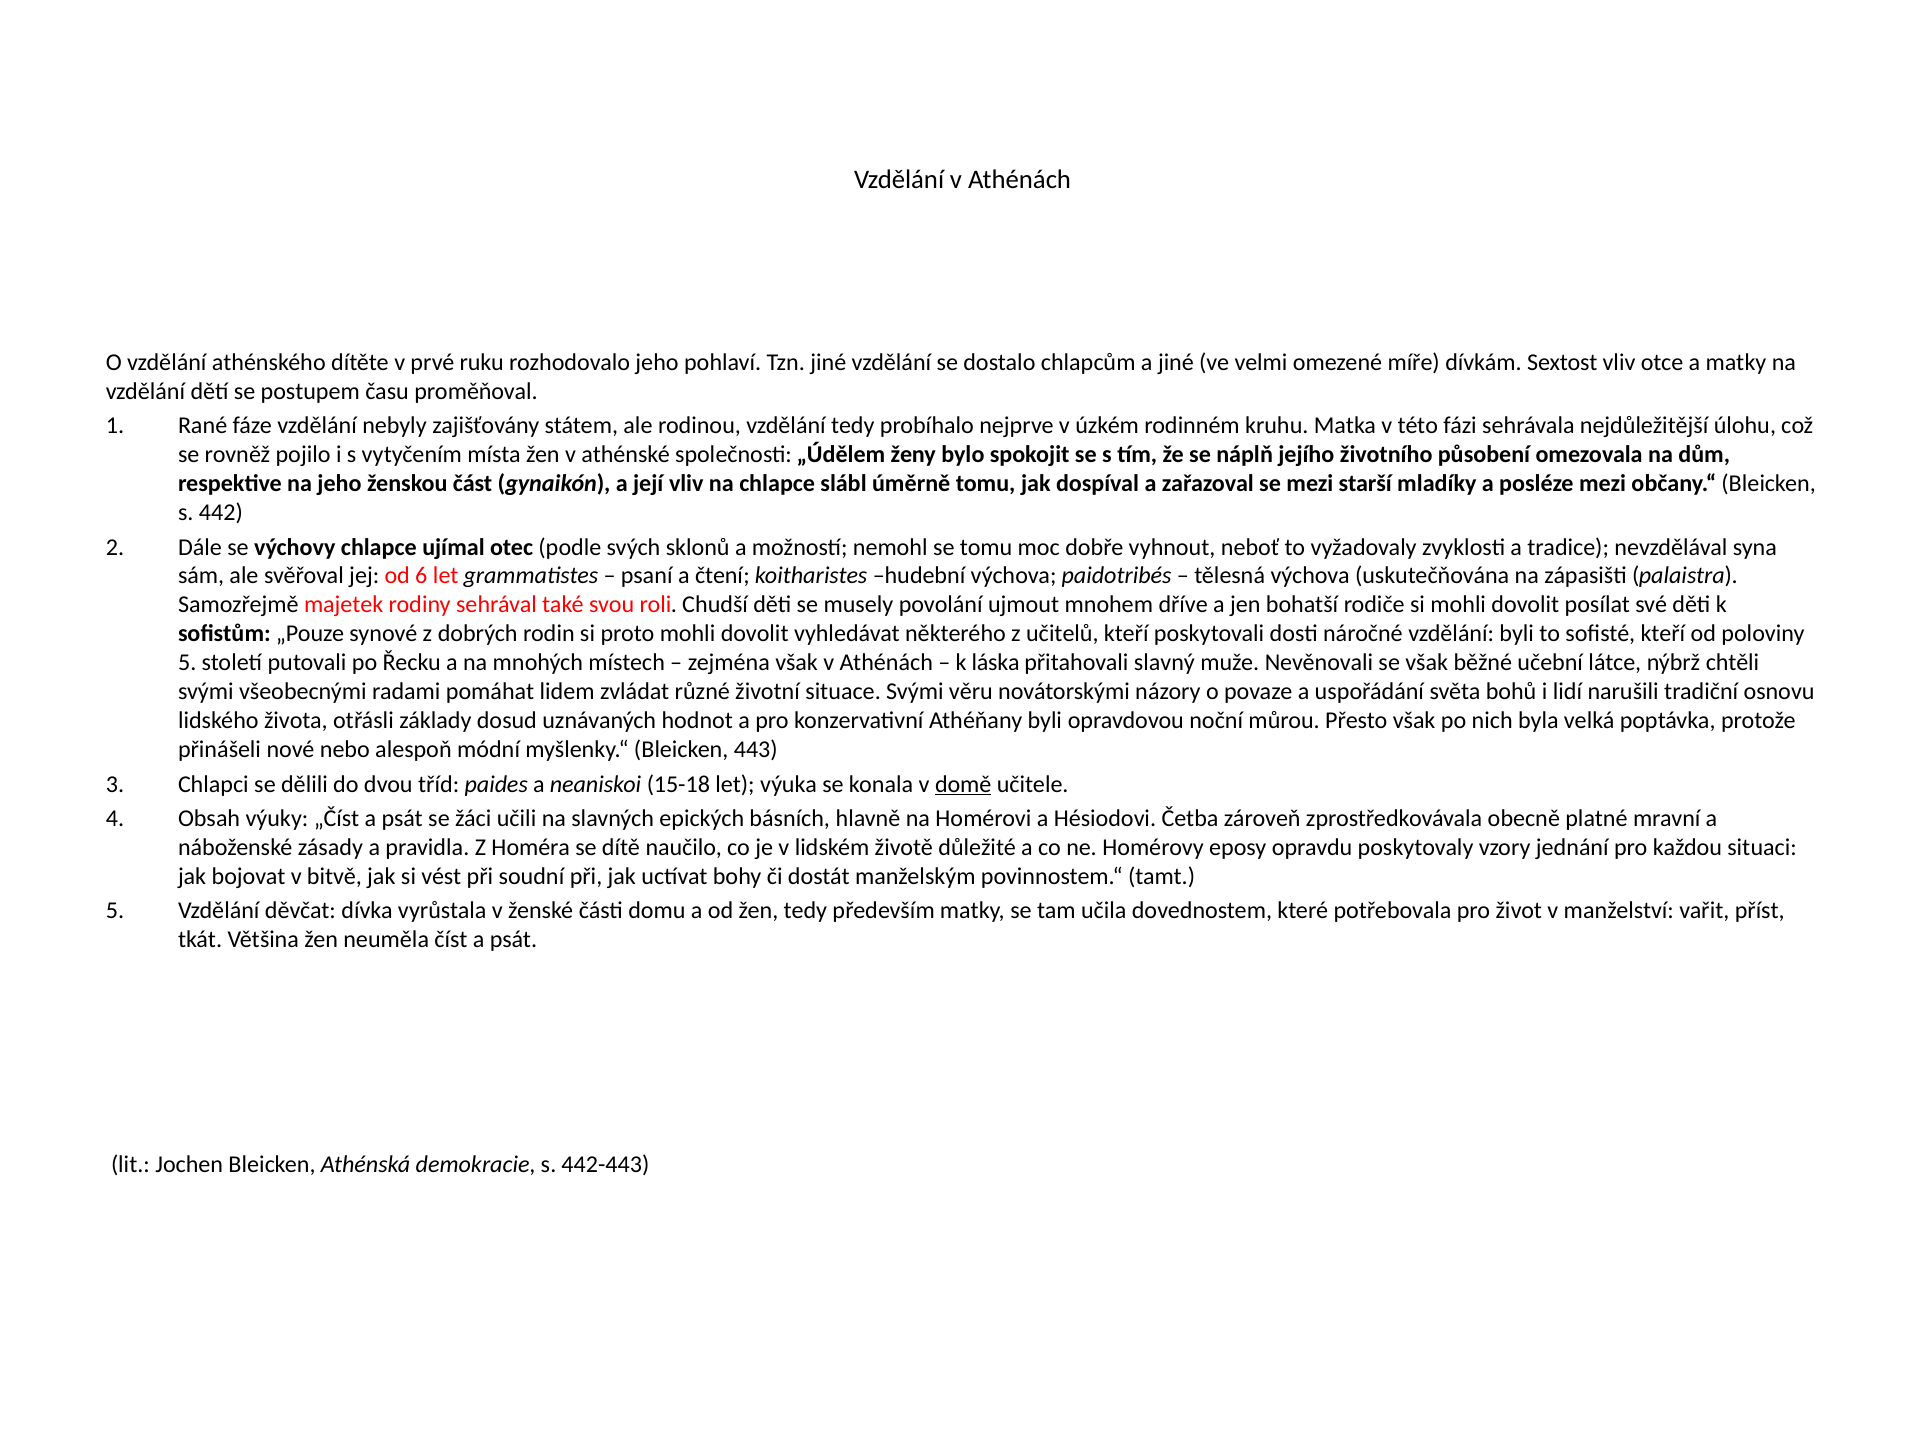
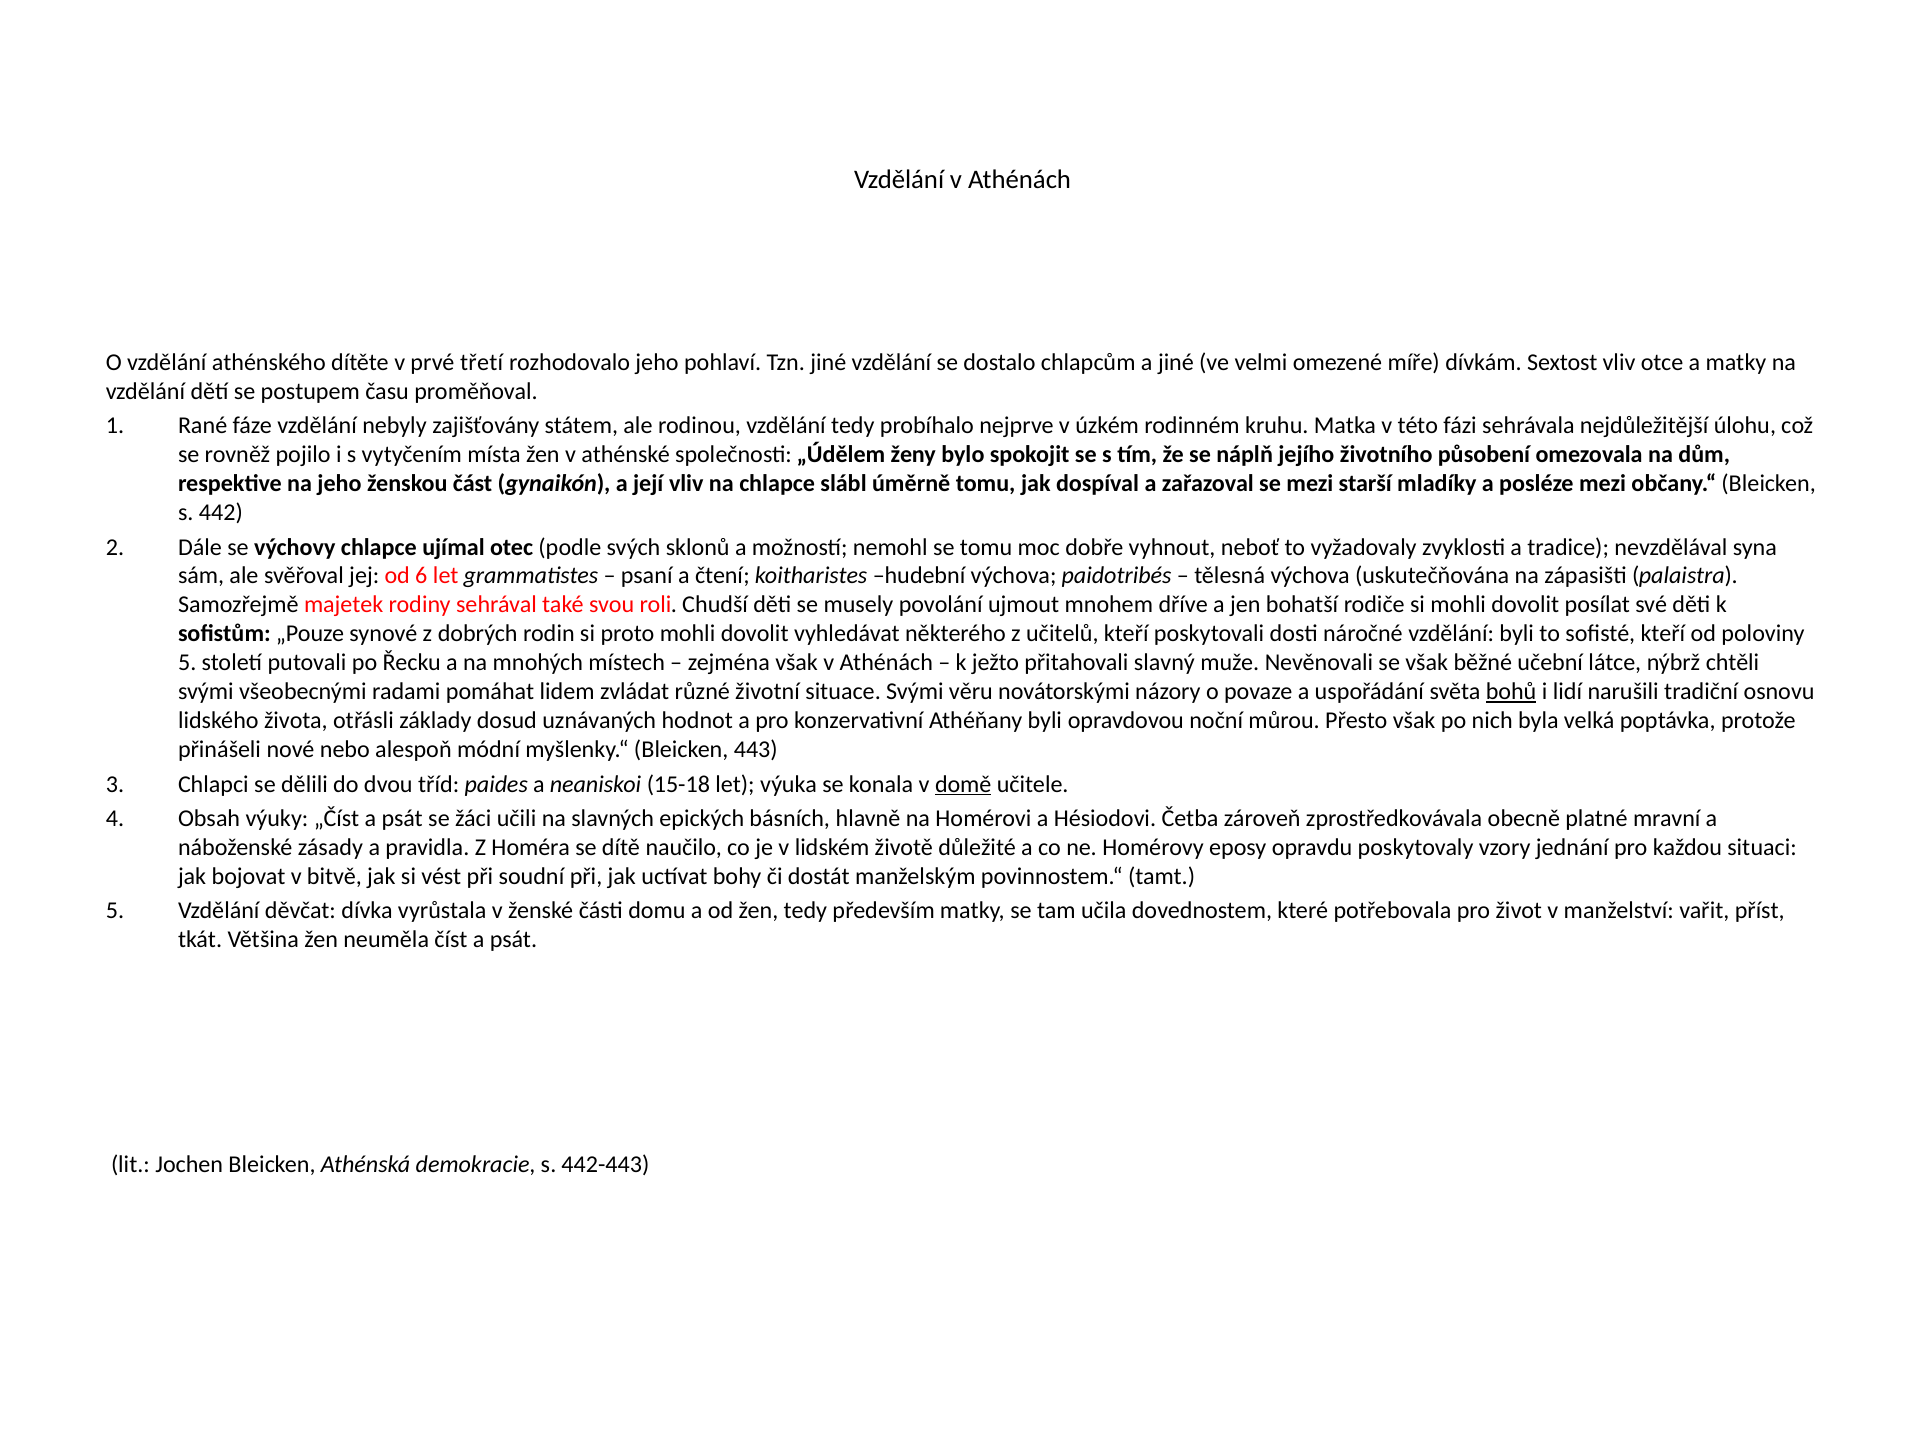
ruku: ruku -> třetí
láska: láska -> ježto
bohů underline: none -> present
